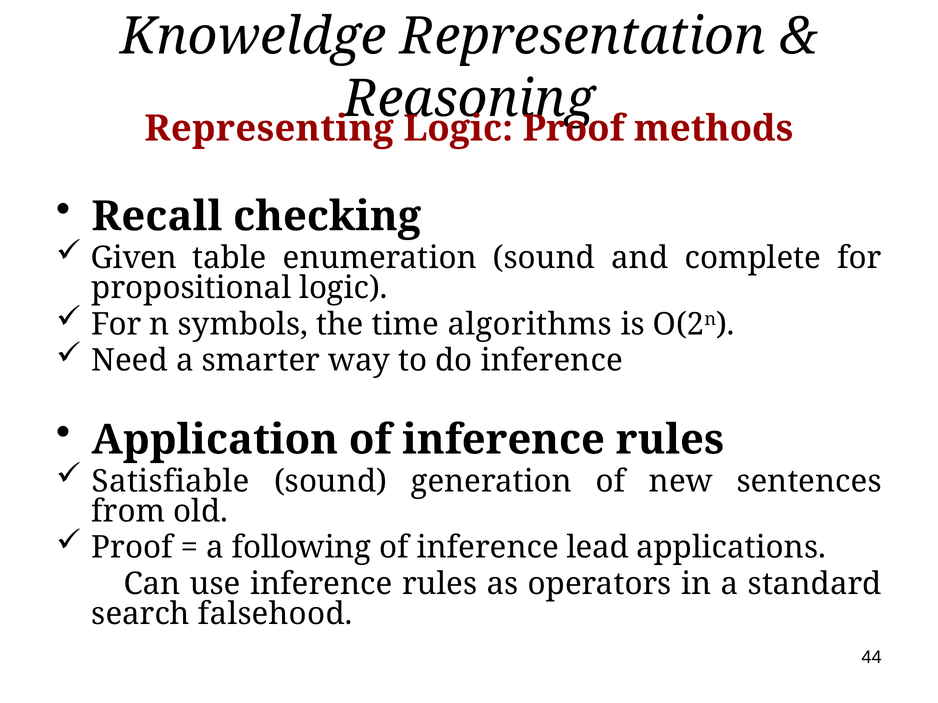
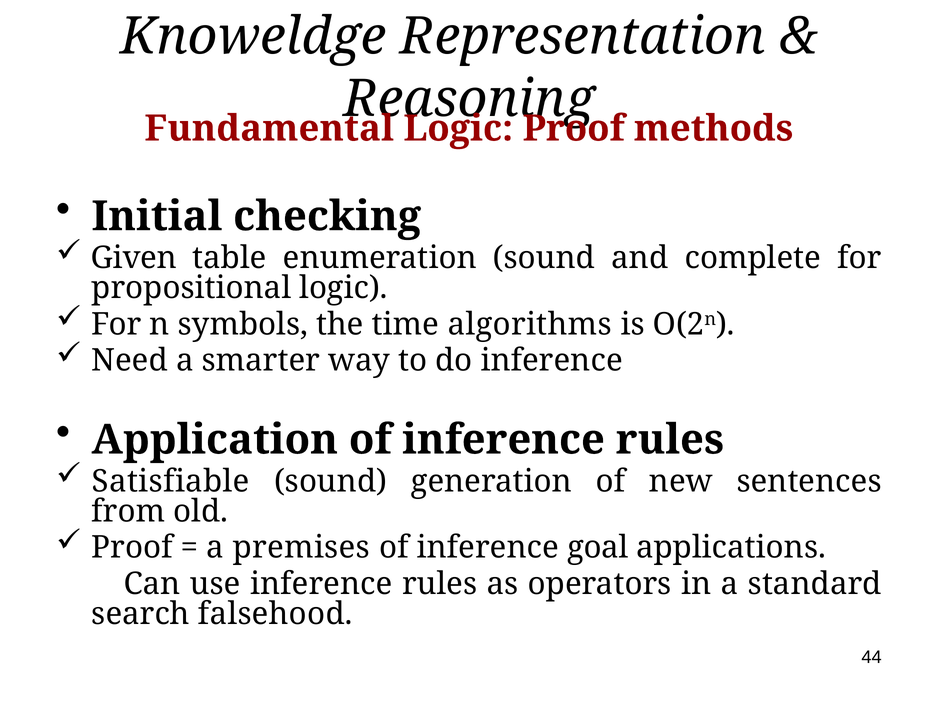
Representing: Representing -> Fundamental
Recall: Recall -> Initial
following: following -> premises
lead: lead -> goal
